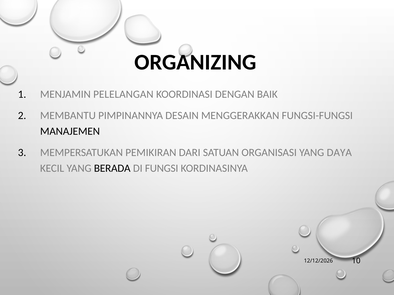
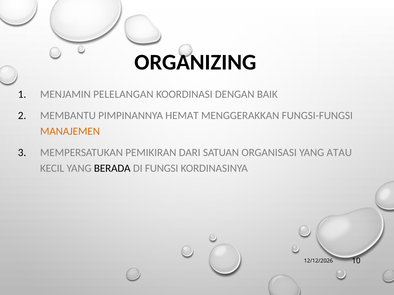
DESAIN: DESAIN -> HEMAT
MANAJEMEN colour: black -> orange
DAYA: DAYA -> ATAU
